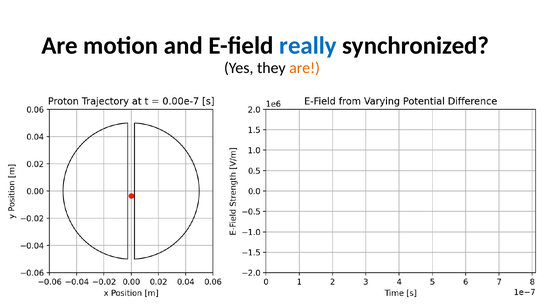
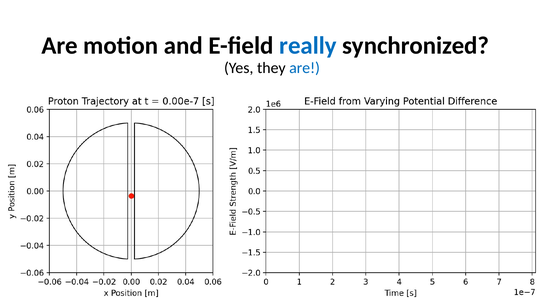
are at (305, 68) colour: orange -> blue
